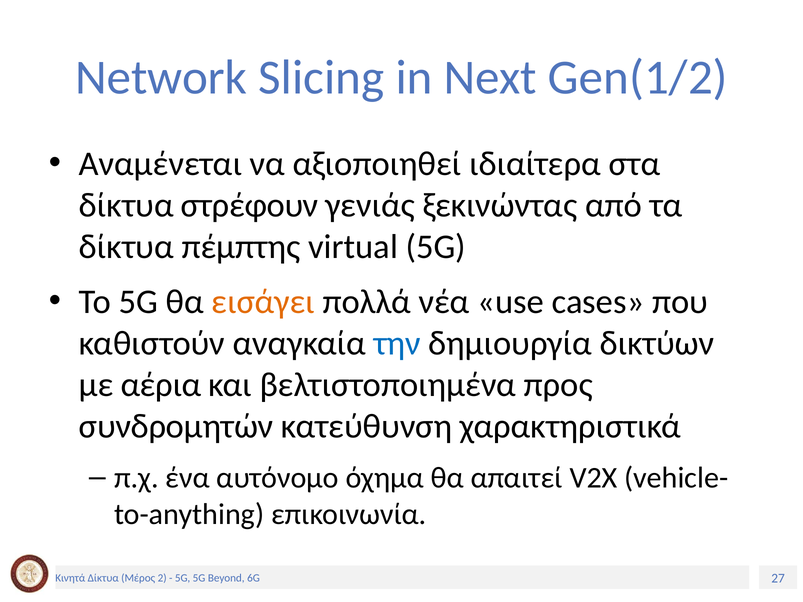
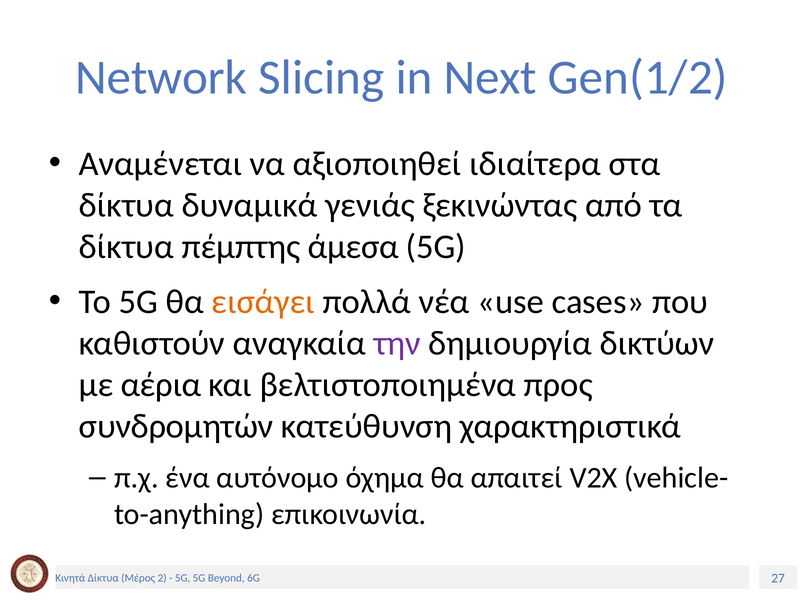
στρέφουν: στρέφουν -> δυναμικά
virtual: virtual -> άμεσα
την colour: blue -> purple
